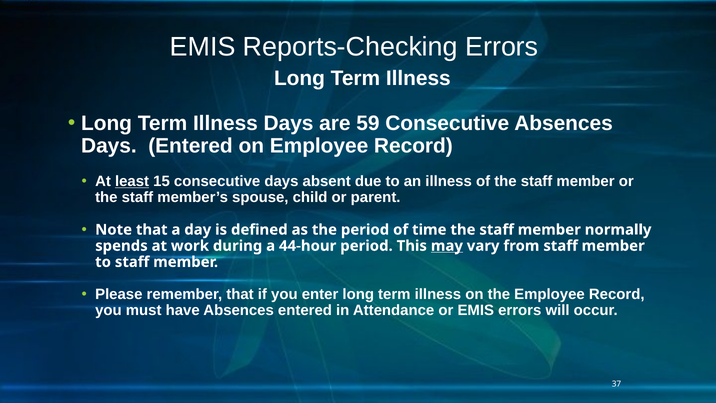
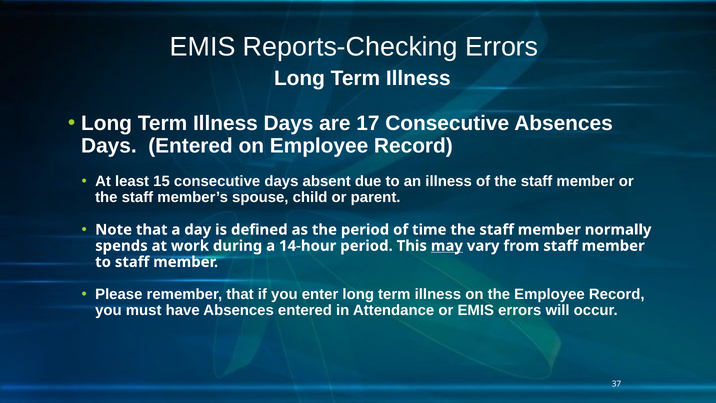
59: 59 -> 17
least underline: present -> none
44-hour: 44-hour -> 14-hour
